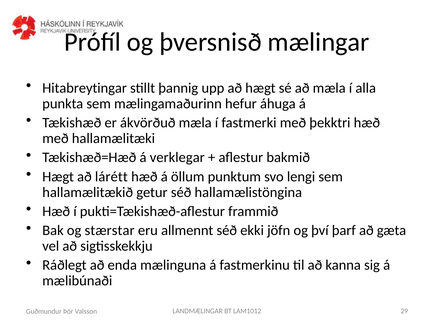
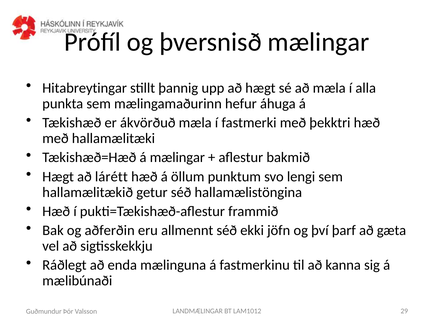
á verklegar: verklegar -> mælingar
stærstar: stærstar -> aðferðin
